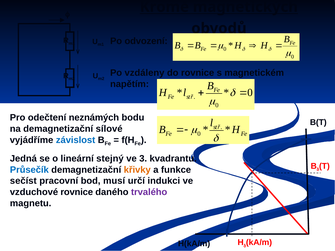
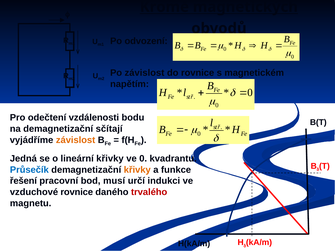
Po vzdáleny: vzdáleny -> závislost
neznámých: neznámých -> vzdálenosti
sílové: sílové -> sčítají
závislost at (76, 140) colour: blue -> orange
lineární stejný: stejný -> křivky
ve 3: 3 -> 0
sečíst: sečíst -> řešení
trvalého colour: purple -> red
